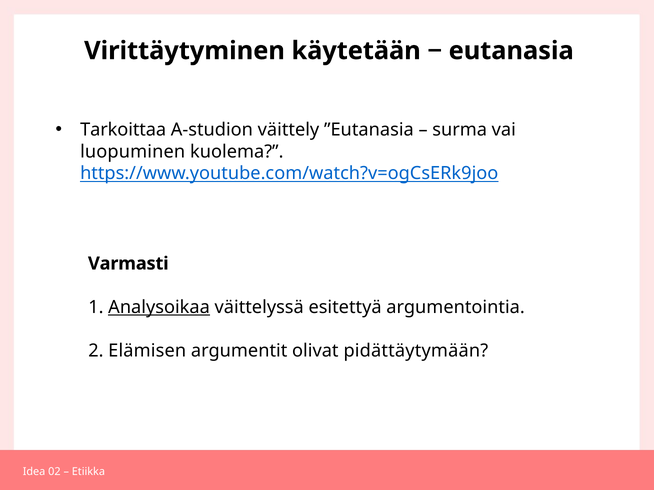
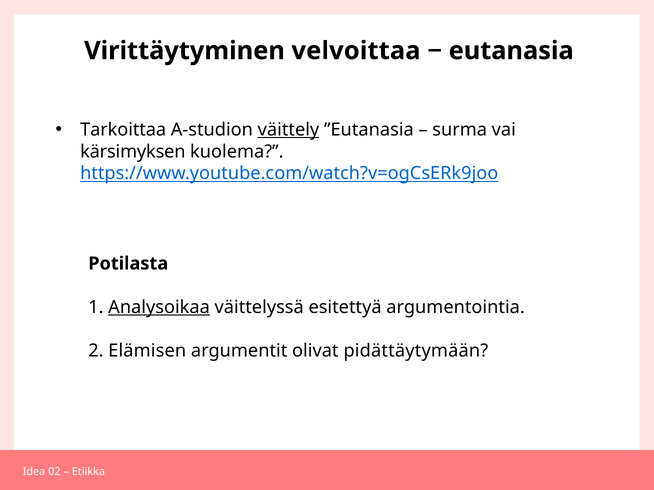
käytetään: käytetään -> velvoittaa
väittely underline: none -> present
luopuminen: luopuminen -> kärsimyksen
Varmasti: Varmasti -> Potilasta
